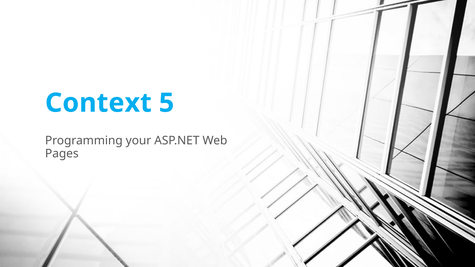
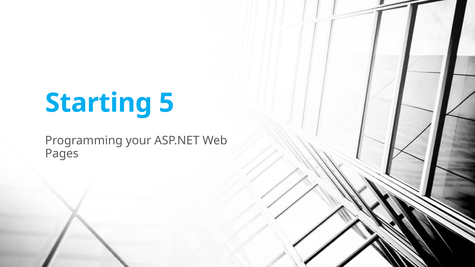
Context: Context -> Starting
